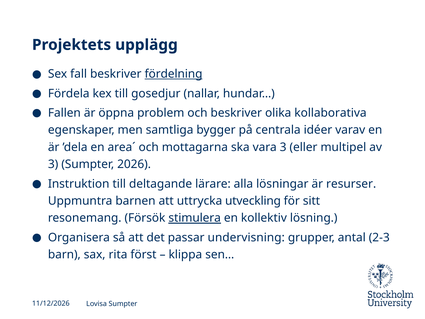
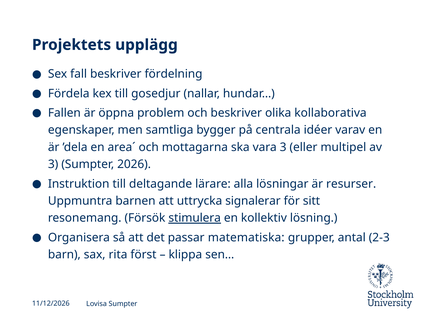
fördelning underline: present -> none
utveckling: utveckling -> signalerar
undervisning: undervisning -> matematiska
